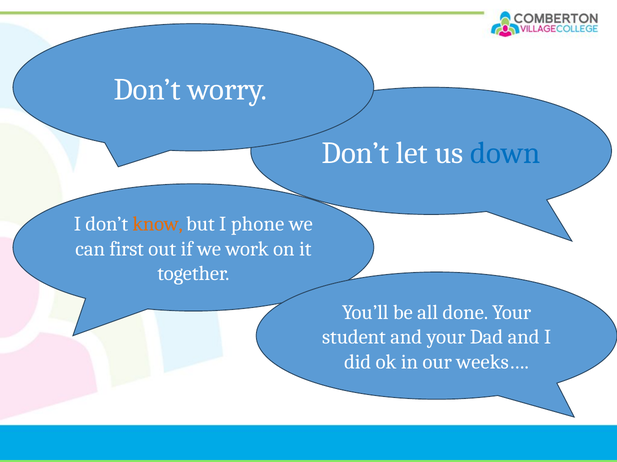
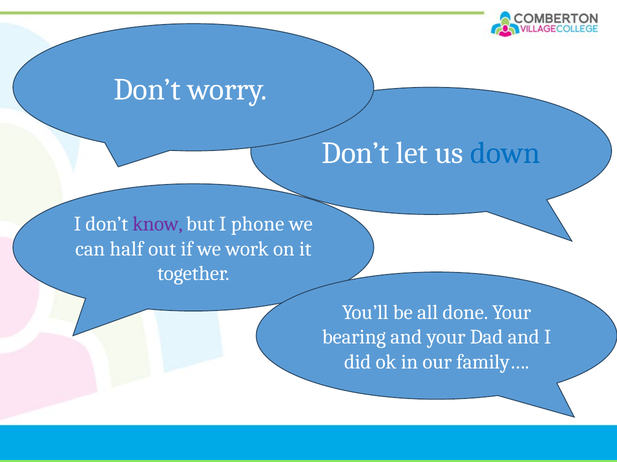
know colour: orange -> purple
first: first -> half
student: student -> bearing
weeks…: weeks… -> family…
